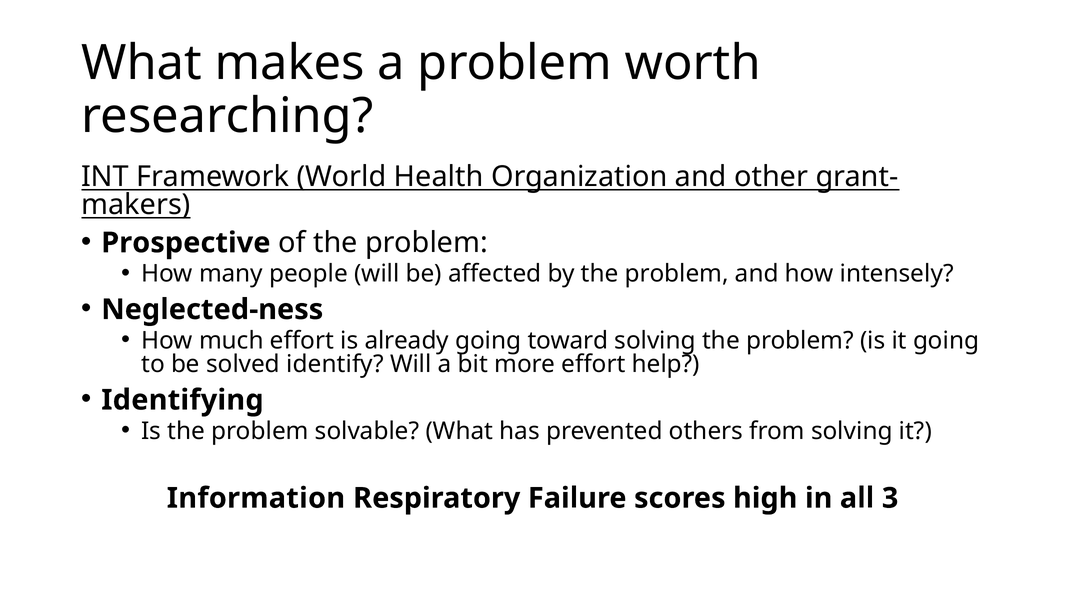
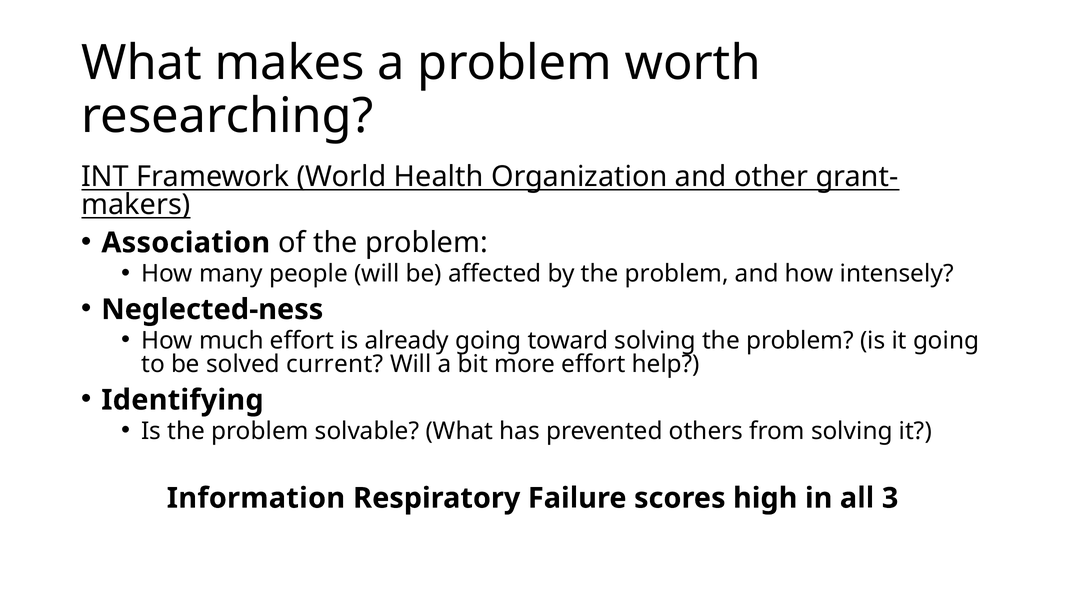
Prospective: Prospective -> Association
identify: identify -> current
